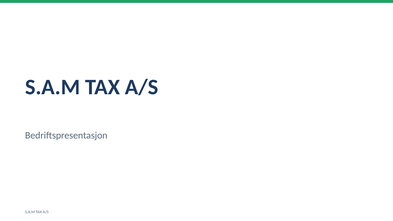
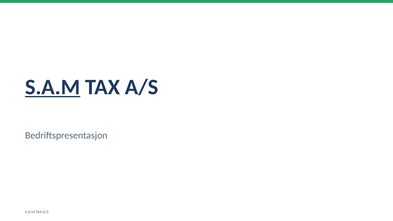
S.A.M at (53, 87) underline: none -> present
